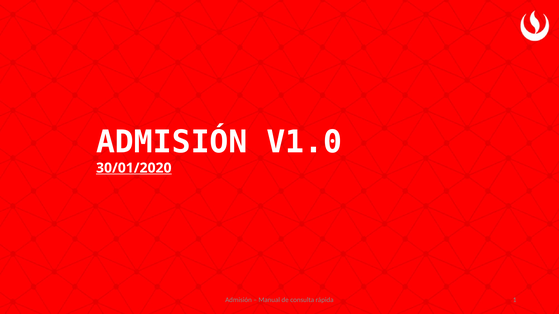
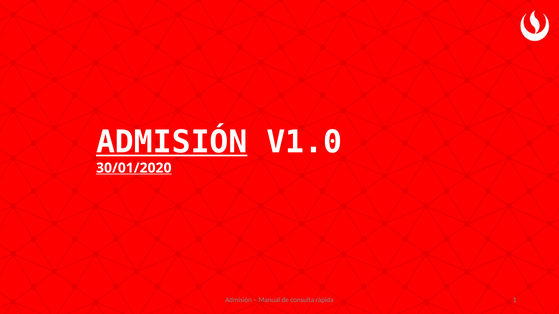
ADMISIÓN at (172, 142) underline: none -> present
